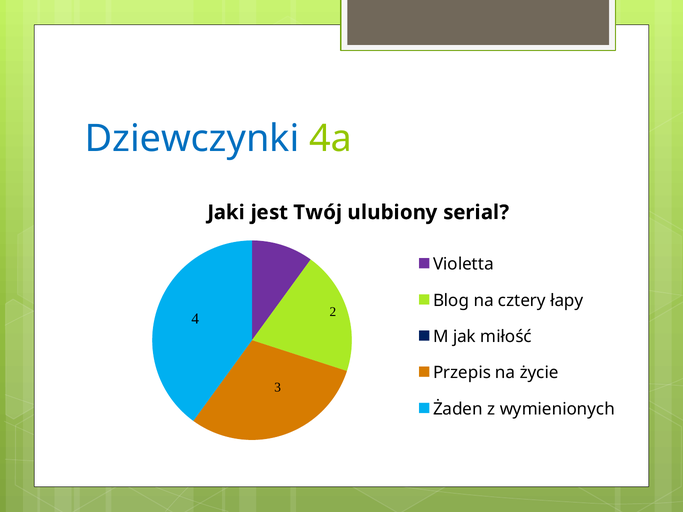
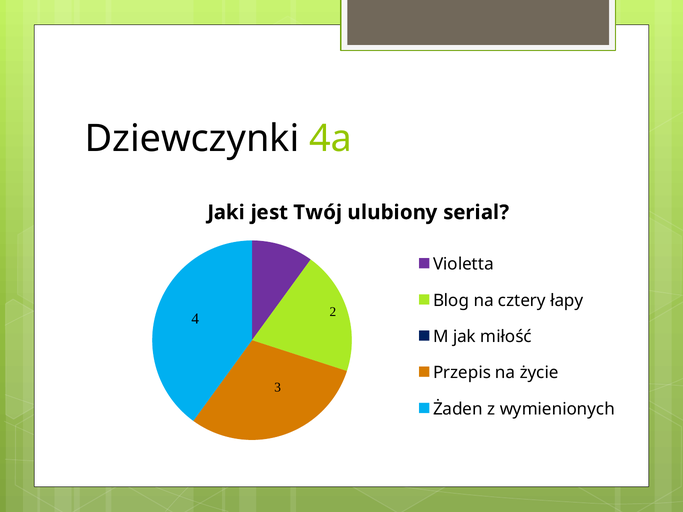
Dziewczynki colour: blue -> black
